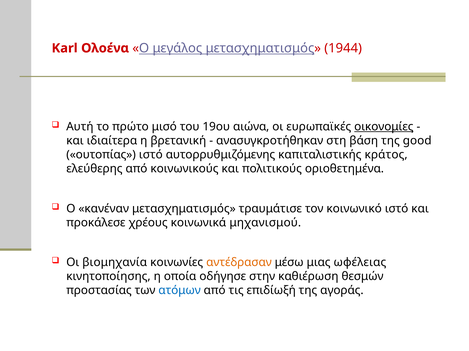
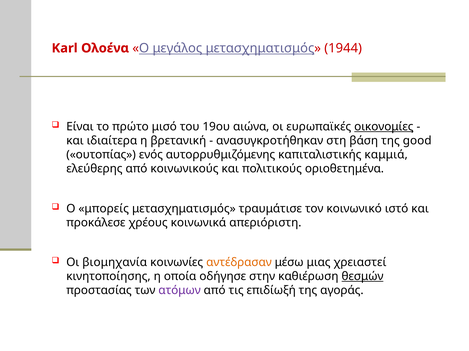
Αυτή: Αυτή -> Είναι
ουτοπίας ιστό: ιστό -> ενός
κράτος: κράτος -> καμμιά
κανέναν: κανέναν -> μπορείς
μηχανισμού: μηχανισμού -> απεριόριστη
ωφέλειας: ωφέλειας -> χρειαστεί
θεσμών underline: none -> present
ατόμων colour: blue -> purple
